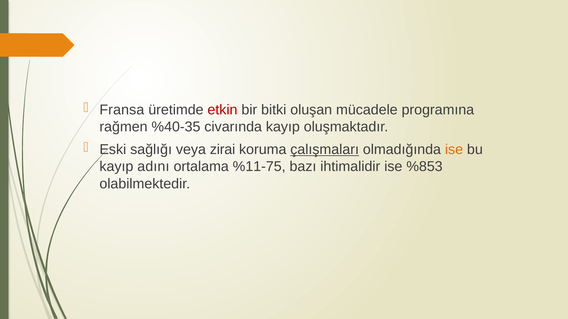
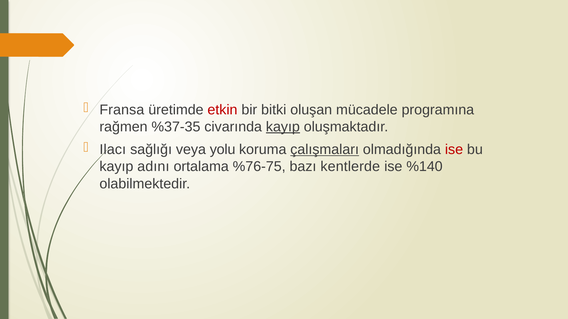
%40-35: %40-35 -> %37-35
kayıp at (283, 127) underline: none -> present
Eski: Eski -> Ilacı
zirai: zirai -> yolu
ise at (454, 150) colour: orange -> red
%11-75: %11-75 -> %76-75
ihtimalidir: ihtimalidir -> kentlerde
%853: %853 -> %140
